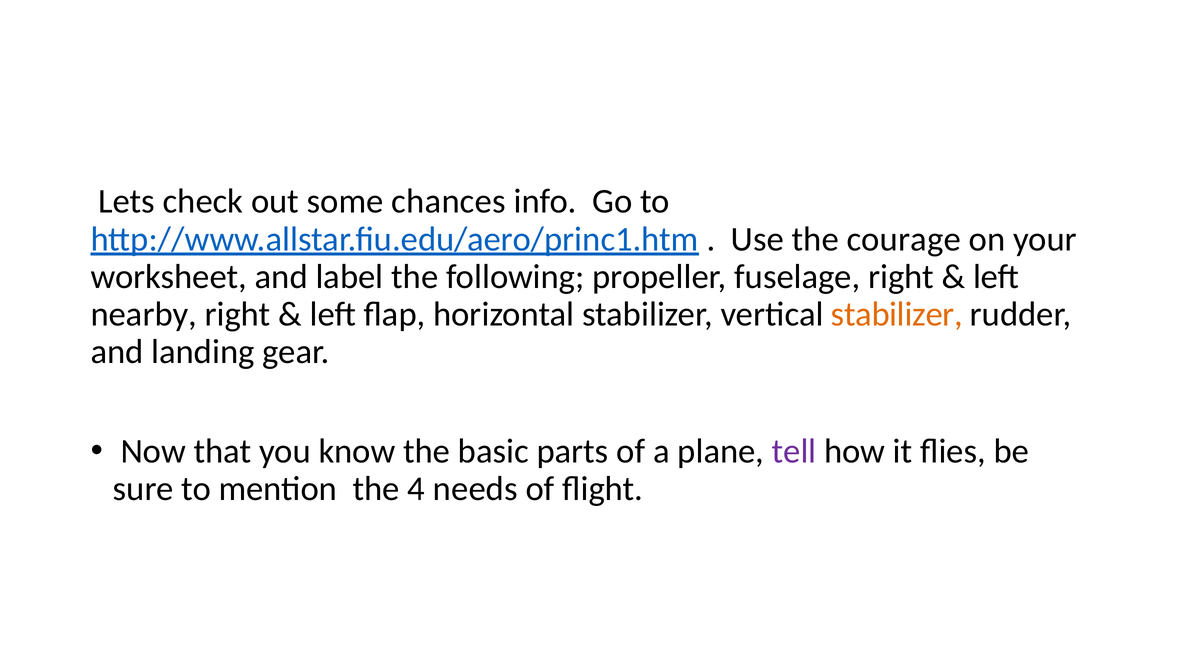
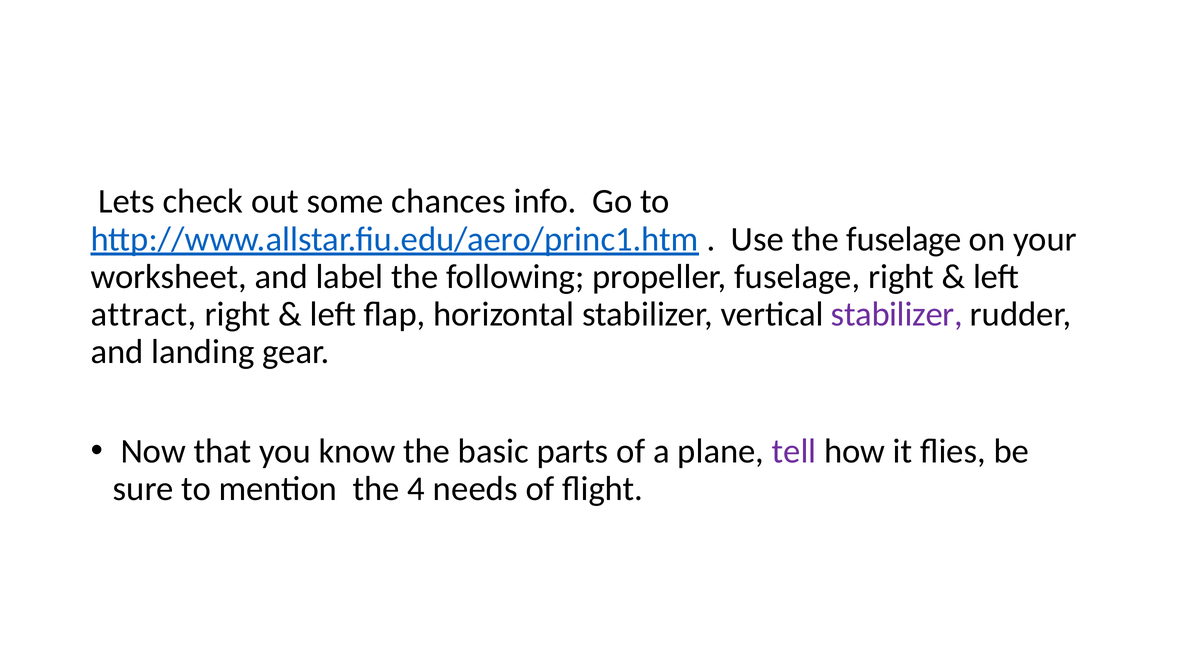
the courage: courage -> fuselage
nearby: nearby -> attract
stabilizer at (897, 314) colour: orange -> purple
